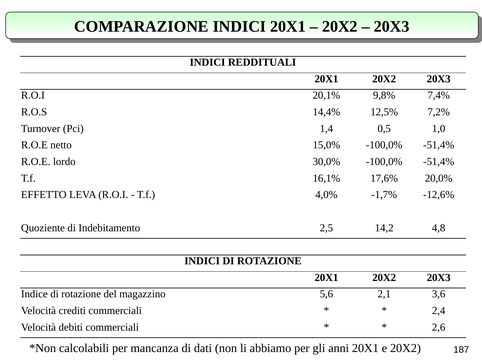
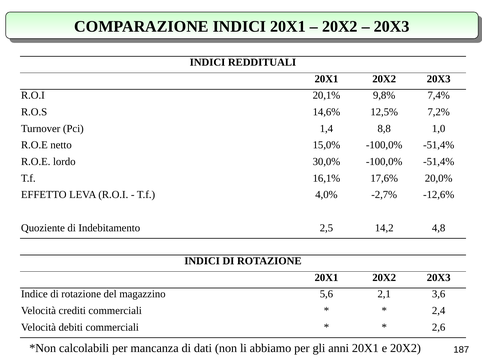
14,4%: 14,4% -> 14,6%
0,5: 0,5 -> 8,8
-1,7%: -1,7% -> -2,7%
